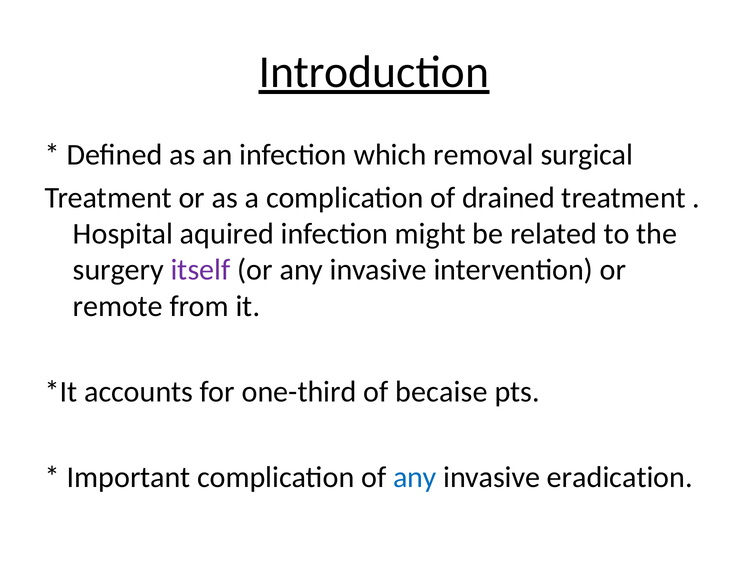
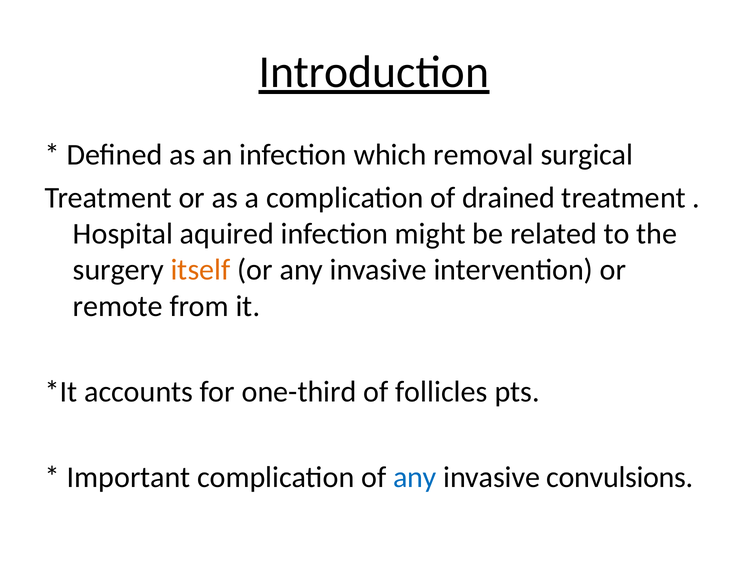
itself colour: purple -> orange
becaise: becaise -> follicles
eradication: eradication -> convulsions
